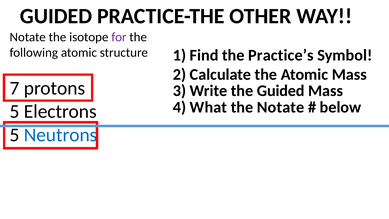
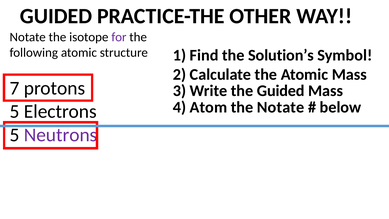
Practice’s: Practice’s -> Solution’s
What: What -> Atom
Neutrons colour: blue -> purple
